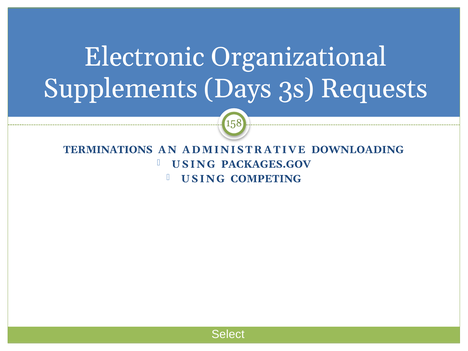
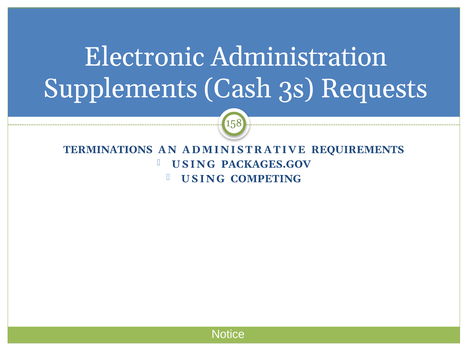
Organizational: Organizational -> Administration
Days: Days -> Cash
DOWNLOADING: DOWNLOADING -> REQUIREMENTS
Select: Select -> Notice
